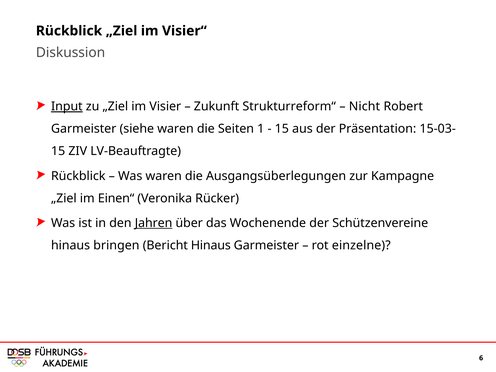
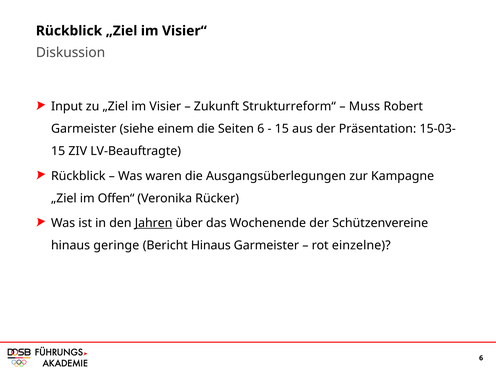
Input underline: present -> none
Nicht: Nicht -> Muss
siehe waren: waren -> einem
Seiten 1: 1 -> 6
Einen“: Einen“ -> Offen“
bringen: bringen -> geringe
